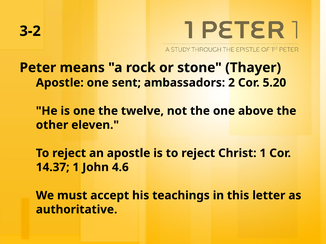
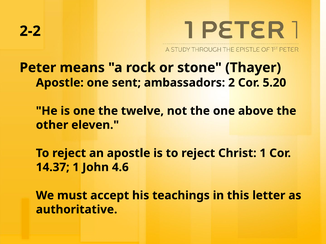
3-2: 3-2 -> 2-2
